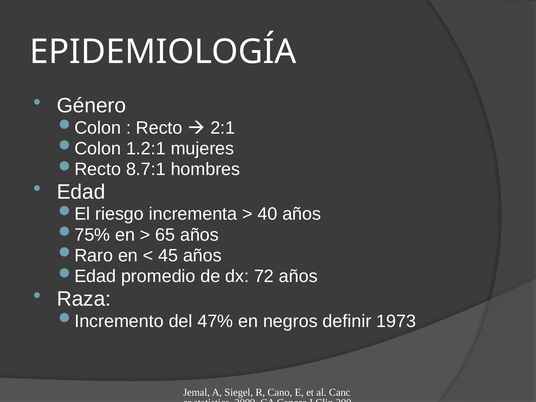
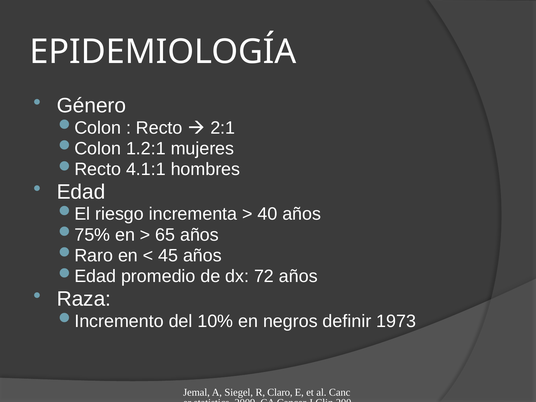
8.7:1: 8.7:1 -> 4.1:1
47%: 47% -> 10%
Cano: Cano -> Claro
